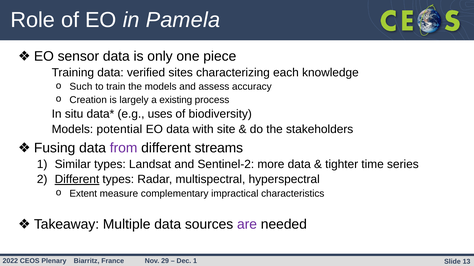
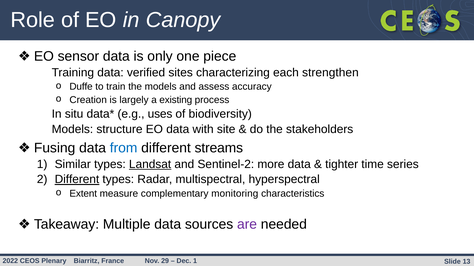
Pamela: Pamela -> Canopy
knowledge: knowledge -> strengthen
Such: Such -> Duffe
potential: potential -> structure
from colour: purple -> blue
Landsat underline: none -> present
impractical: impractical -> monitoring
